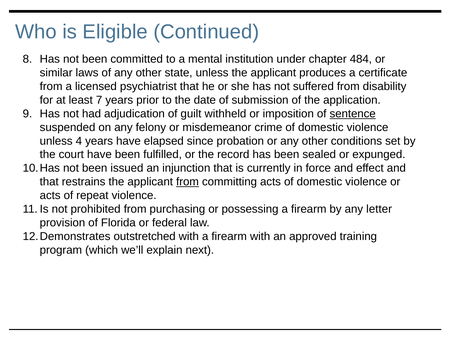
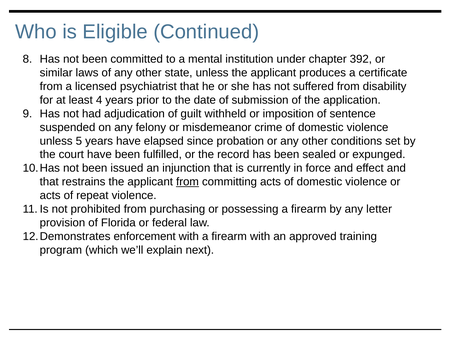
484: 484 -> 392
7: 7 -> 4
sentence underline: present -> none
4: 4 -> 5
outstretched: outstretched -> enforcement
